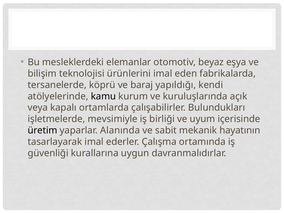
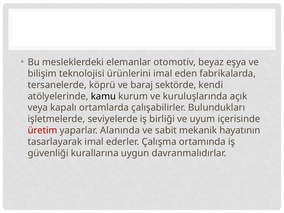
yapıldığı: yapıldığı -> sektörde
mevsimiyle: mevsimiyle -> seviyelerde
üretim colour: black -> red
